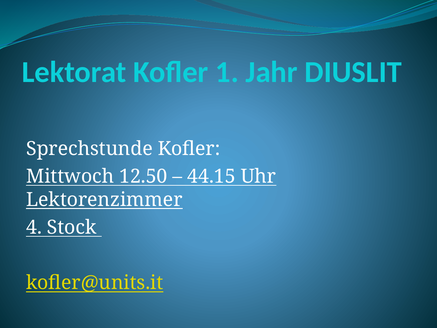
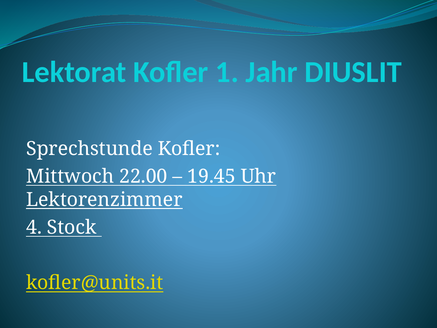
12.50: 12.50 -> 22.00
44.15: 44.15 -> 19.45
